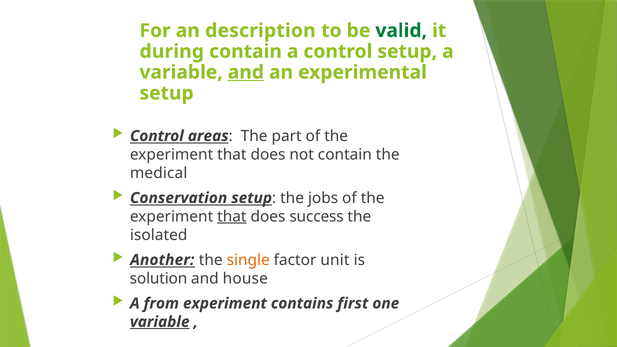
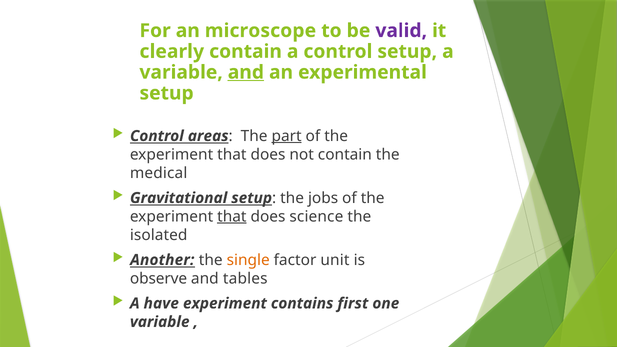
description: description -> microscope
valid colour: green -> purple
during: during -> clearly
part underline: none -> present
Conservation: Conservation -> Gravitational
success: success -> science
solution: solution -> observe
house: house -> tables
from: from -> have
variable at (160, 322) underline: present -> none
